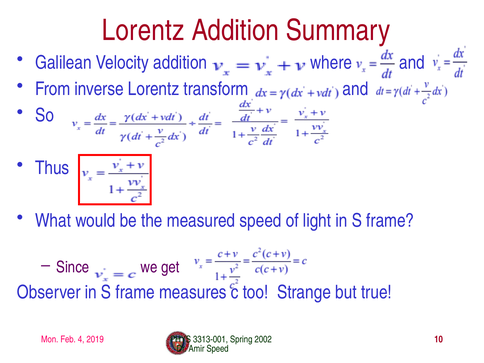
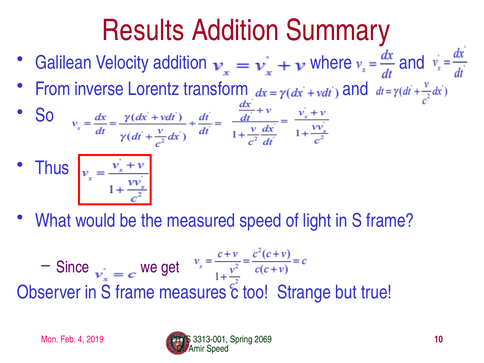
Lorentz at (143, 30): Lorentz -> Results
2002: 2002 -> 2069
